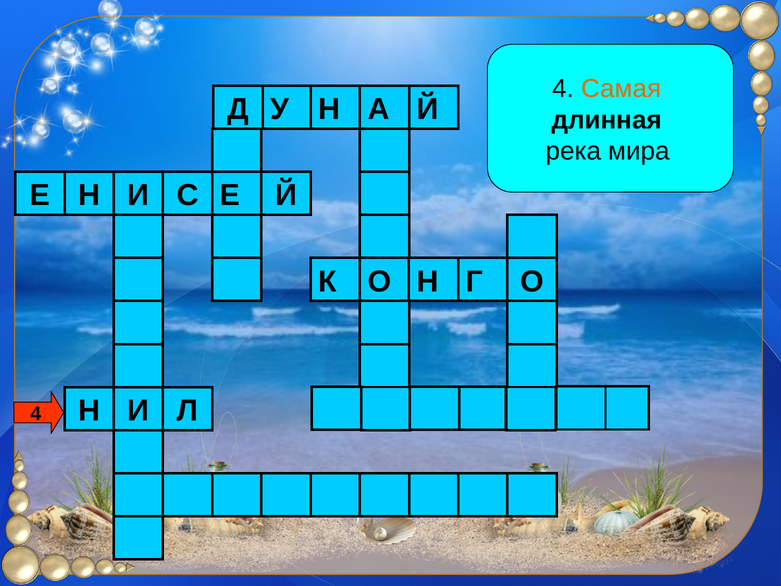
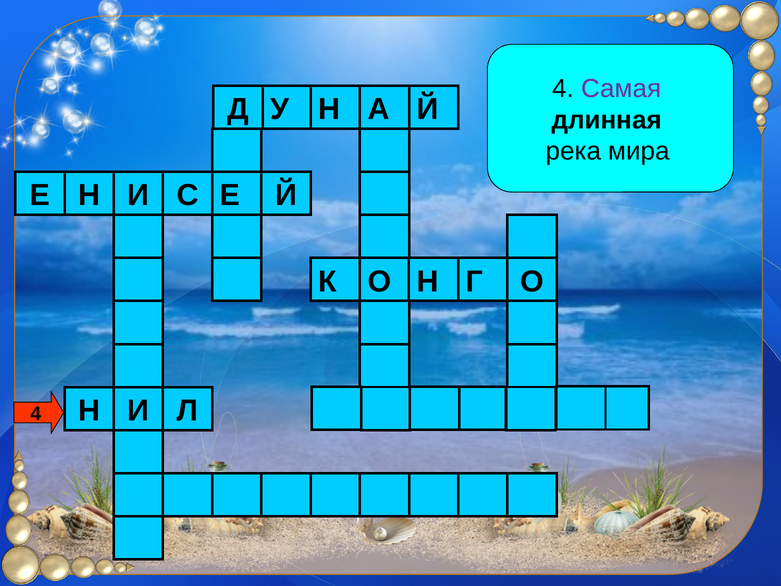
Самая colour: orange -> purple
